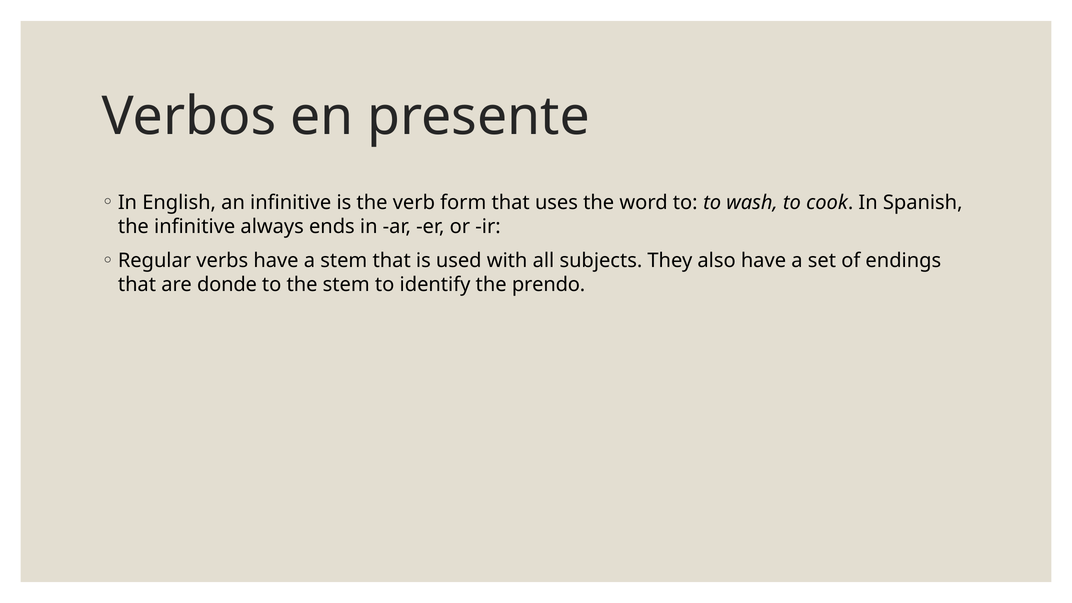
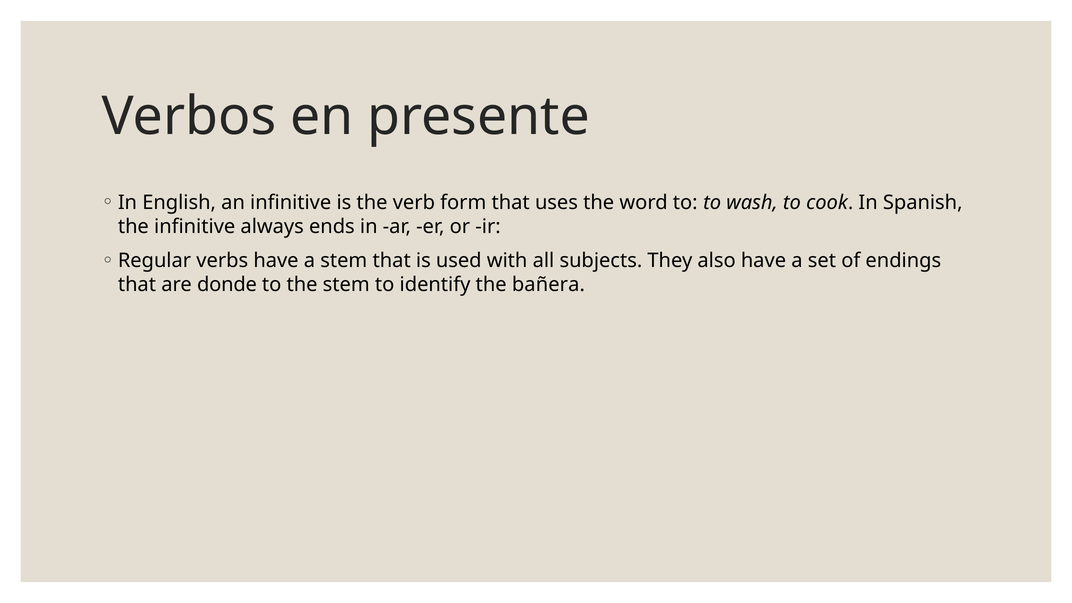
prendo: prendo -> bañera
